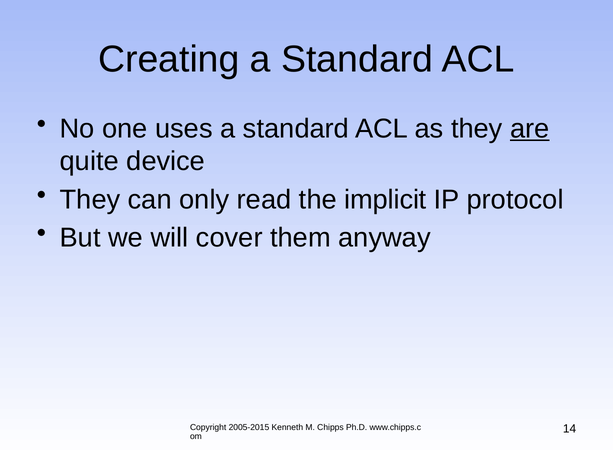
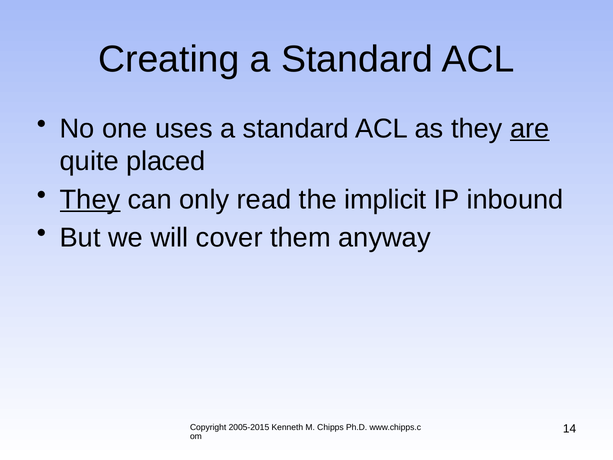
device: device -> placed
They at (90, 199) underline: none -> present
protocol: protocol -> inbound
